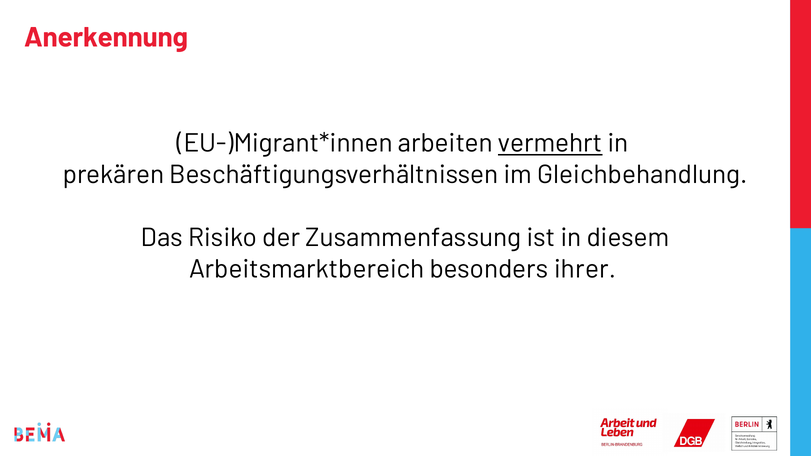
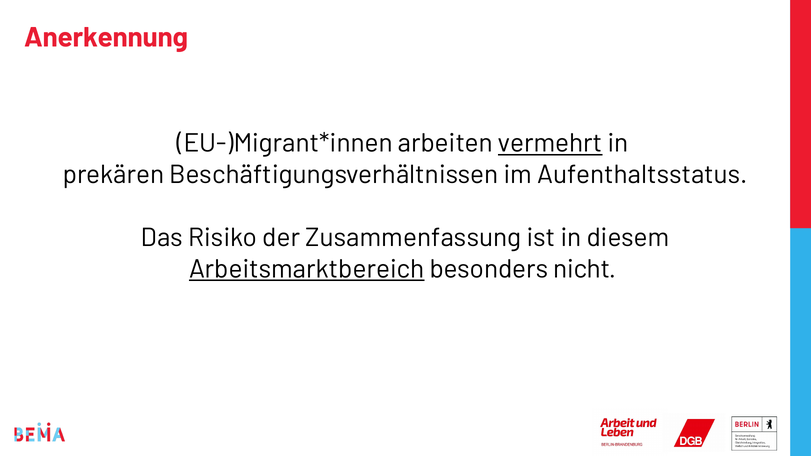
Gleichbehandlung: Gleichbehandlung -> Aufenthaltsstatus
Arbeitsmarktbereich underline: none -> present
ihrer: ihrer -> nicht
